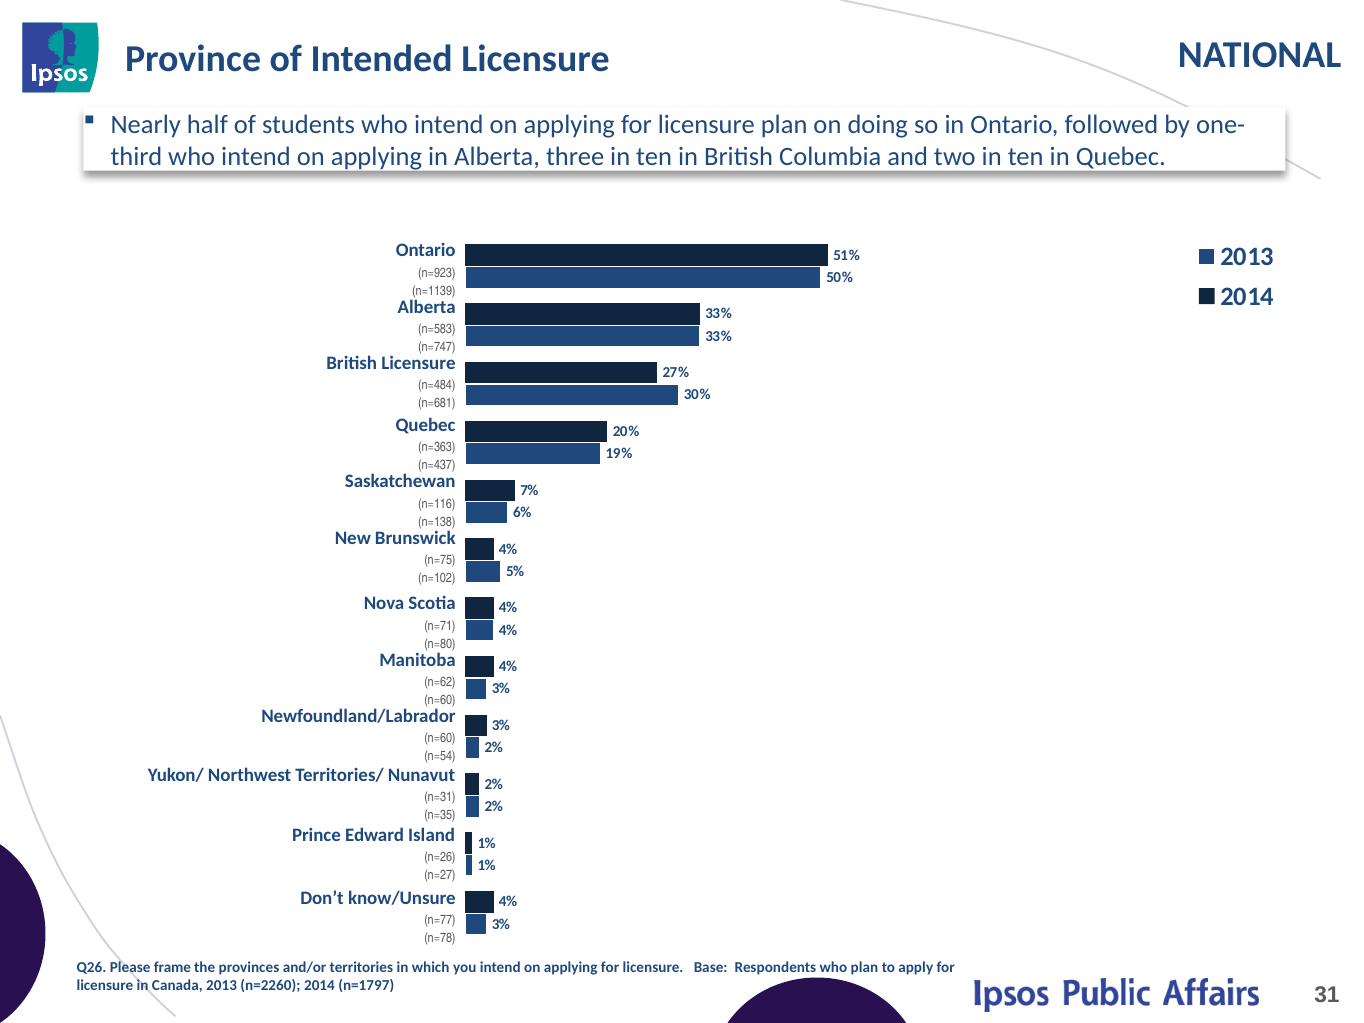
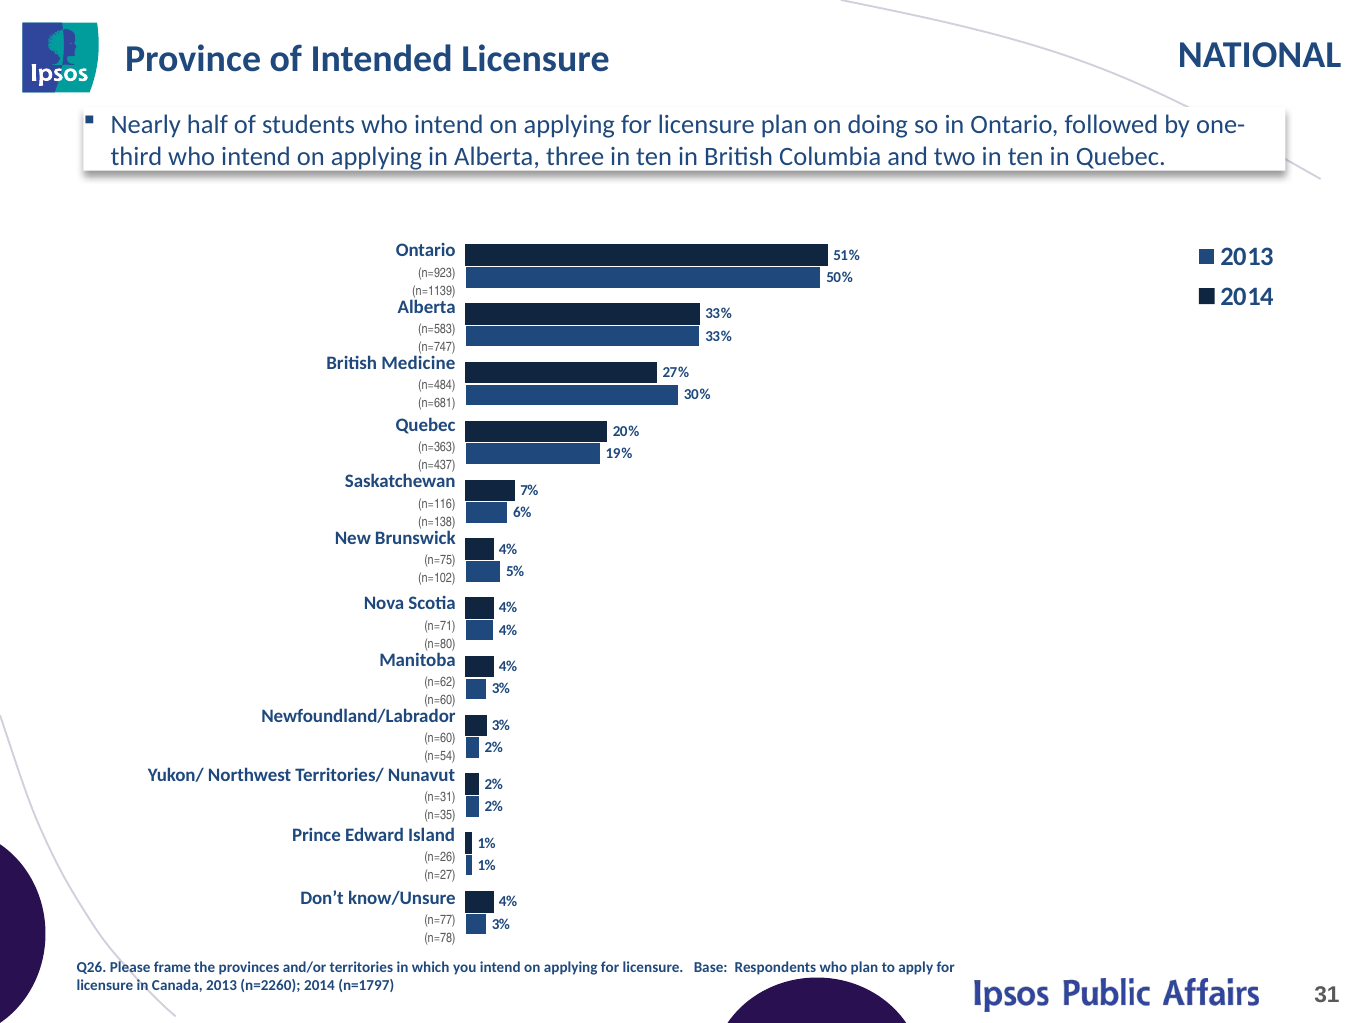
British Licensure: Licensure -> Medicine
